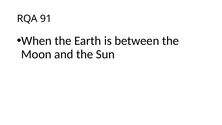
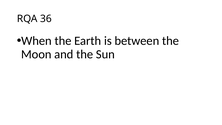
91: 91 -> 36
